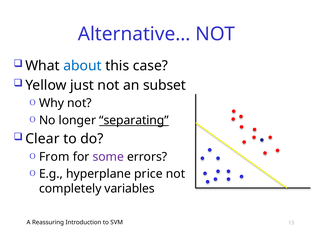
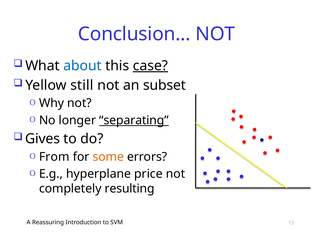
Alternative…: Alternative… -> Conclusion…
case underline: none -> present
just: just -> still
Clear: Clear -> Gives
some colour: purple -> orange
variables: variables -> resulting
